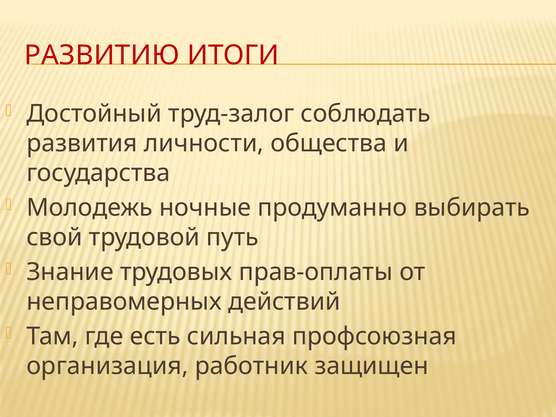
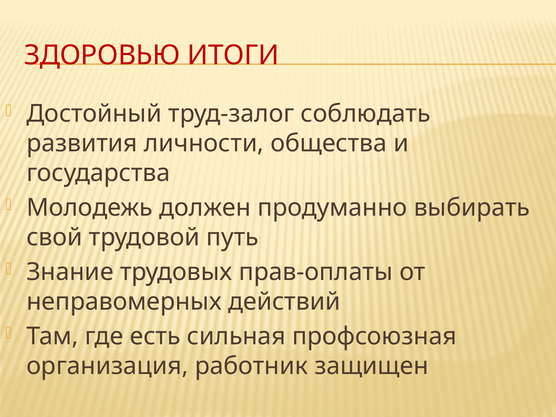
РАЗВИТИЮ: РАЗВИТИЮ -> ЗДОРОВЬЮ
ночные: ночные -> должен
